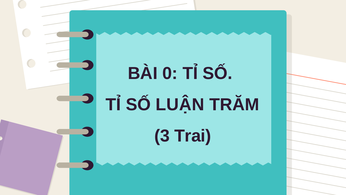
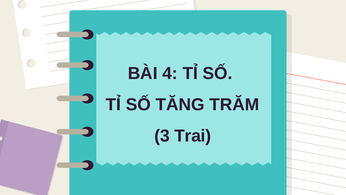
0: 0 -> 4
LUẬN: LUẬN -> TĂNG
